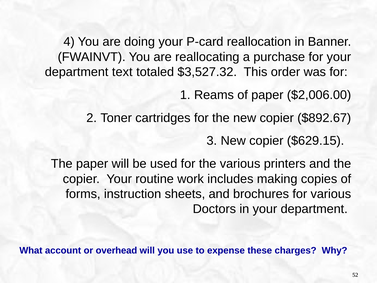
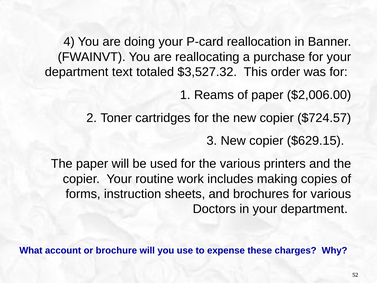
$892.67: $892.67 -> $724.57
overhead: overhead -> brochure
